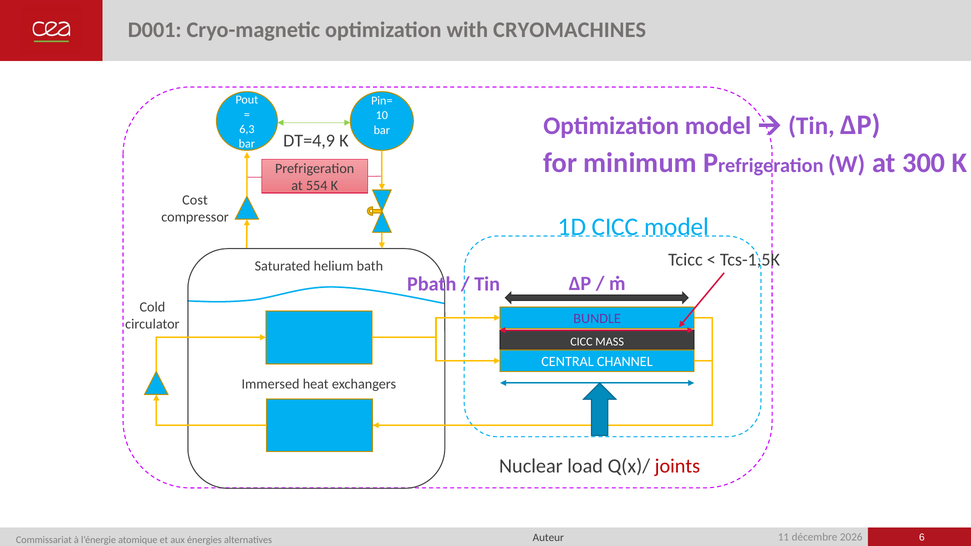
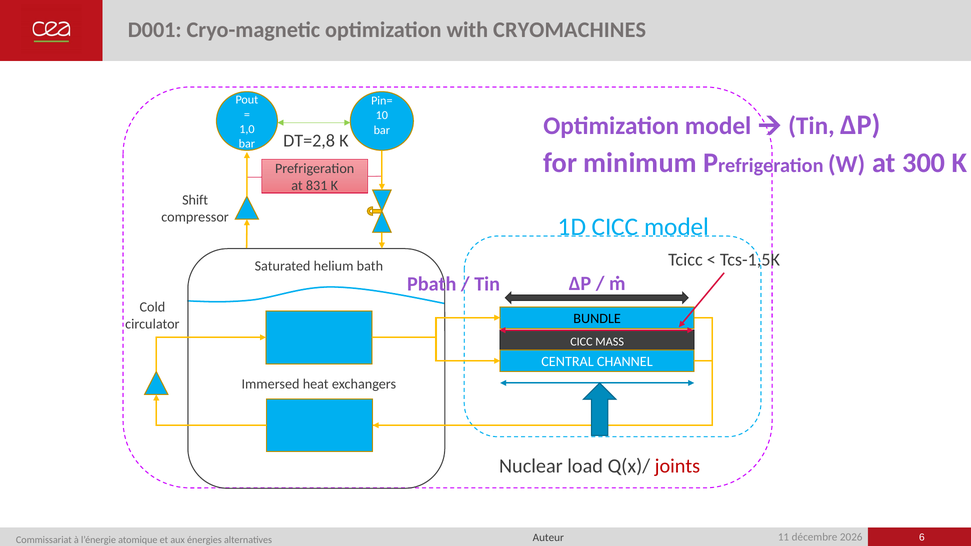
6,3: 6,3 -> 1,0
DT=4,9: DT=4,9 -> DT=2,8
554: 554 -> 831
Cost: Cost -> Shift
BUNDLE colour: purple -> black
